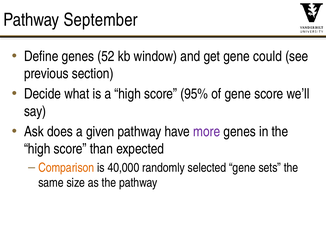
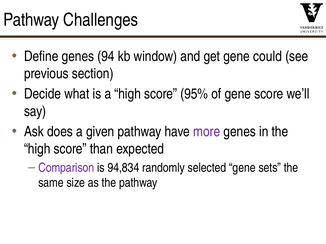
September: September -> Challenges
52: 52 -> 94
Comparison colour: orange -> purple
40,000: 40,000 -> 94,834
